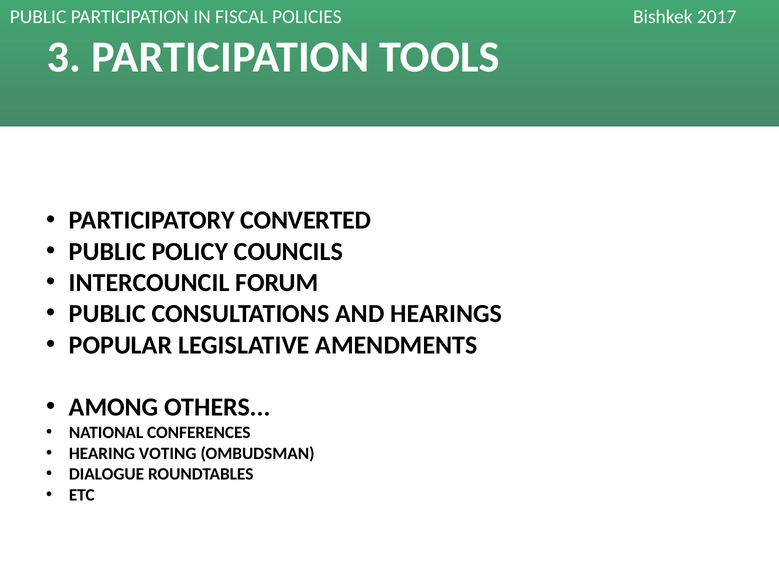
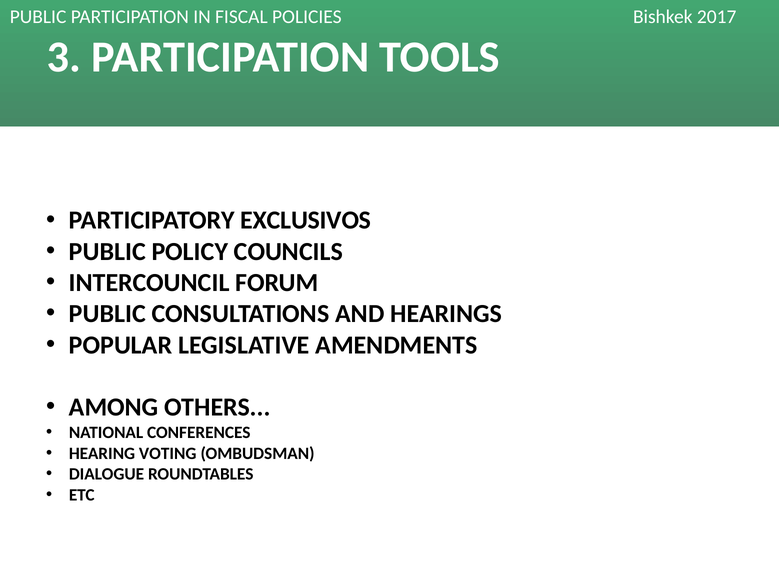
CONVERTED: CONVERTED -> EXCLUSIVOS
